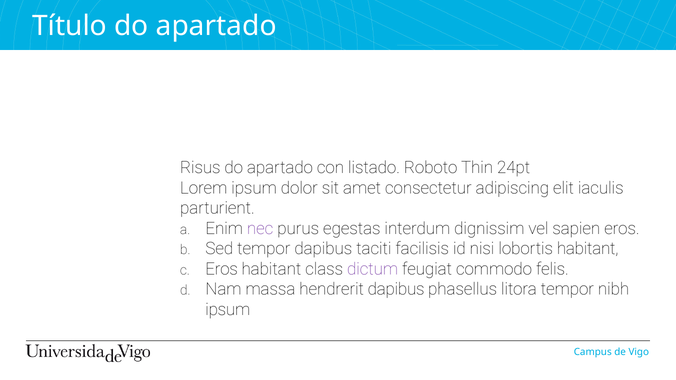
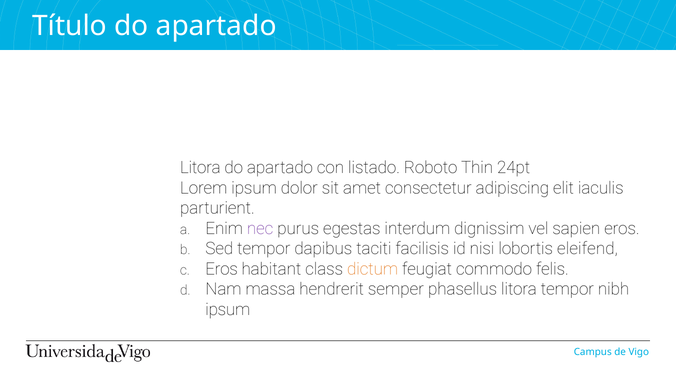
Risus at (200, 168): Risus -> Litora
lobortis habitant: habitant -> eleifend
dictum colour: purple -> orange
hendrerit dapibus: dapibus -> semper
